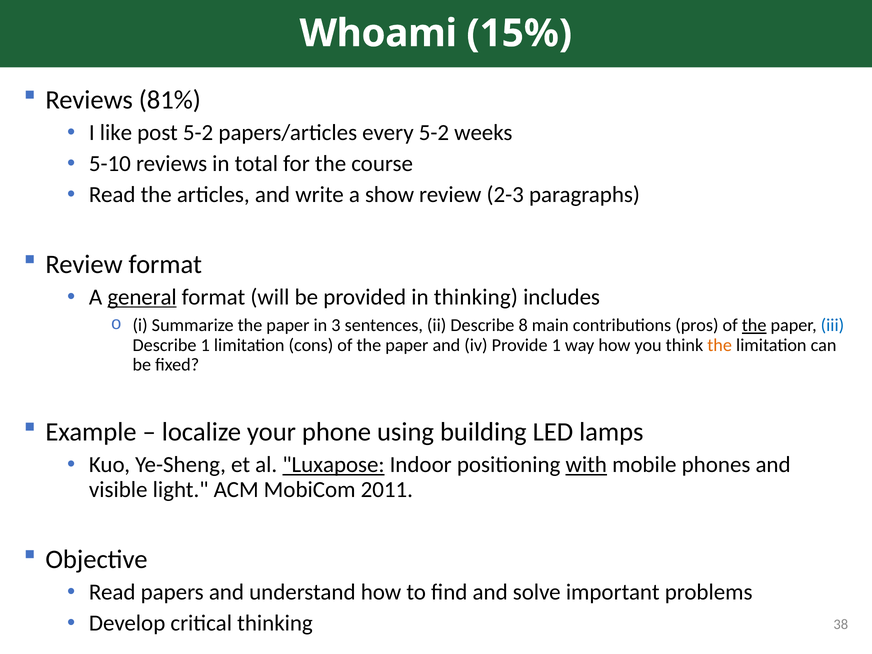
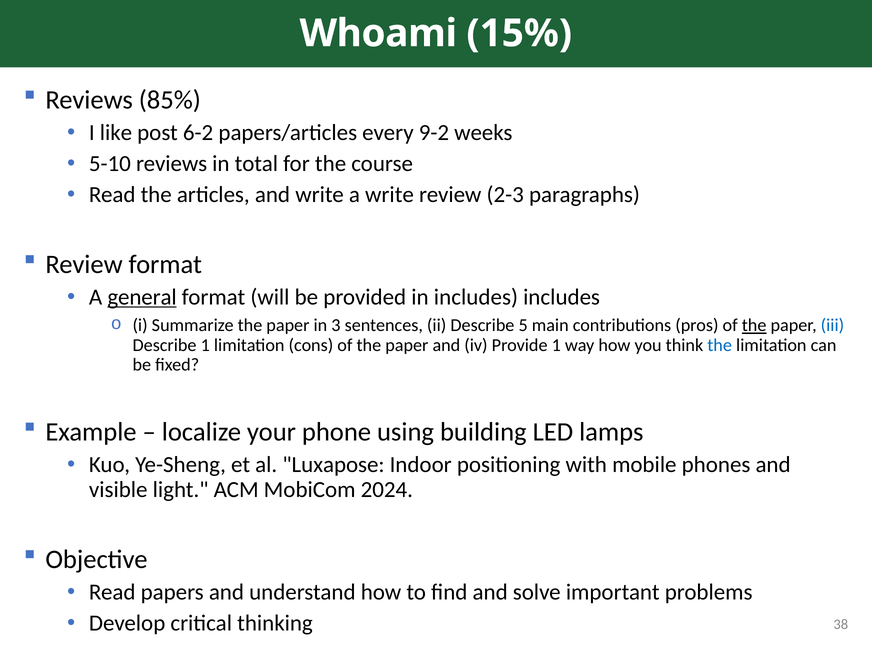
81%: 81% -> 85%
post 5-2: 5-2 -> 6-2
every 5-2: 5-2 -> 9-2
a show: show -> write
in thinking: thinking -> includes
8: 8 -> 5
the at (720, 345) colour: orange -> blue
Luxapose underline: present -> none
with underline: present -> none
2011: 2011 -> 2024
